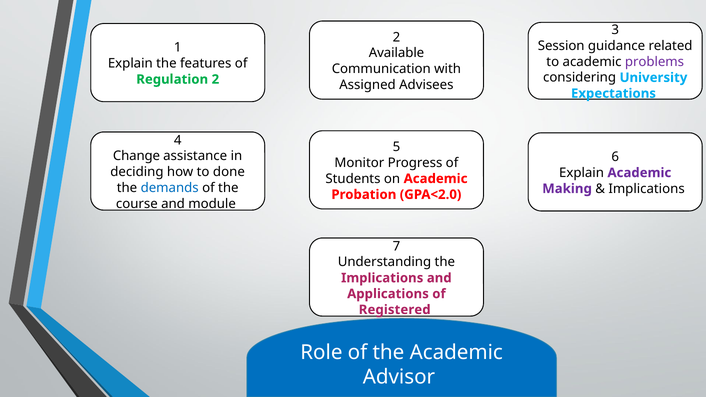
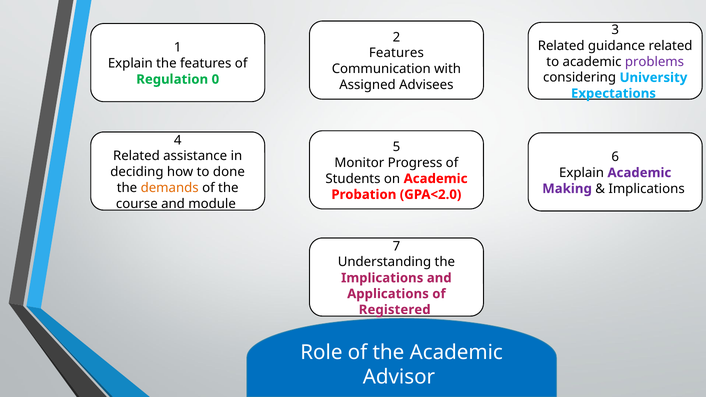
Session at (561, 46): Session -> Related
Available at (396, 53): Available -> Features
Regulation 2: 2 -> 0
Change at (137, 156): Change -> Related
demands colour: blue -> orange
